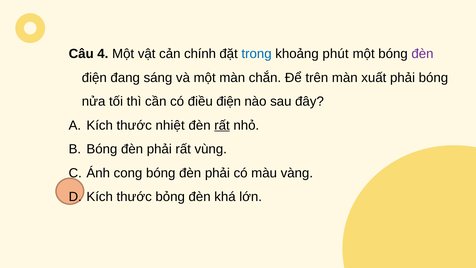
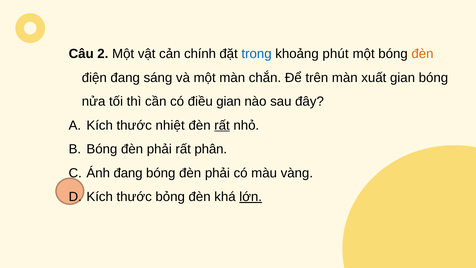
4: 4 -> 2
đèn at (422, 54) colour: purple -> orange
xuất phải: phải -> gian
điều điện: điện -> gian
vùng: vùng -> phân
Ánh cong: cong -> đang
lớn underline: none -> present
